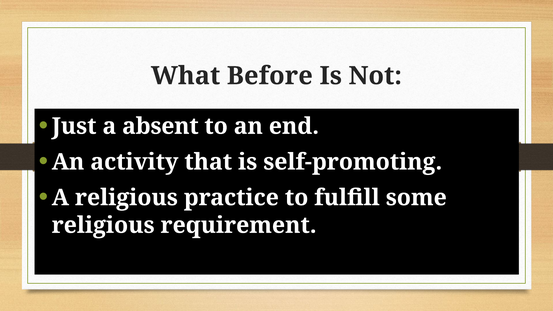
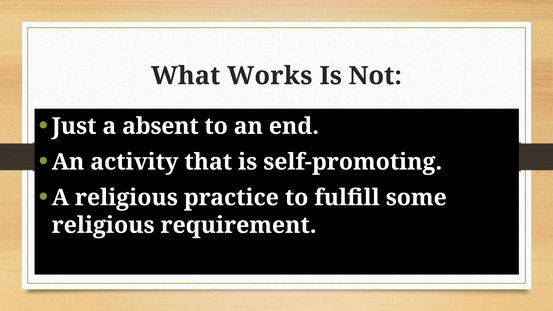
Before: Before -> Works
